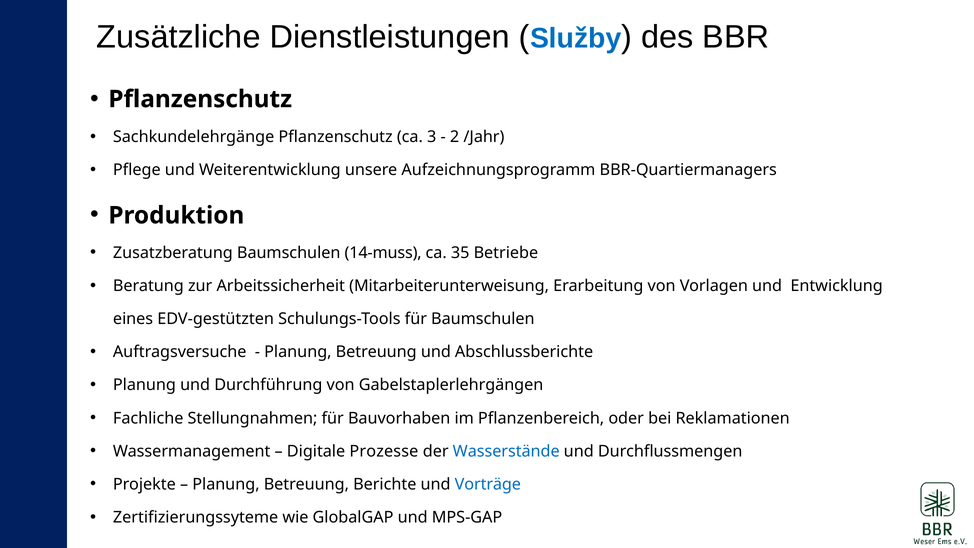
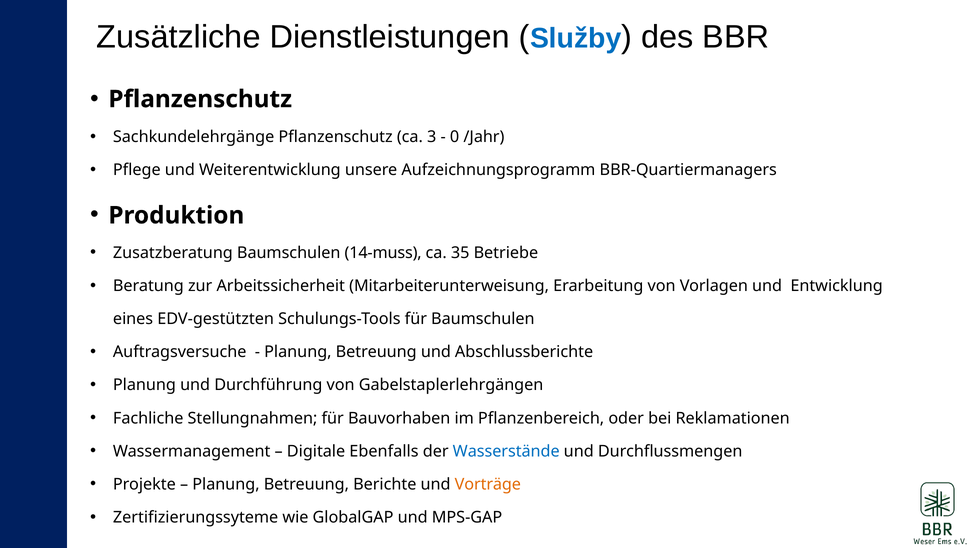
2: 2 -> 0
Prozesse: Prozesse -> Ebenfalls
Vorträge colour: blue -> orange
